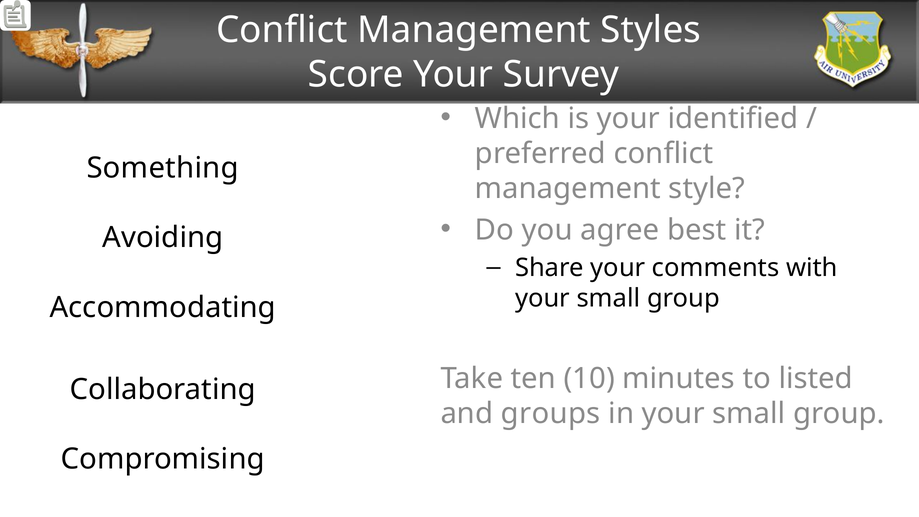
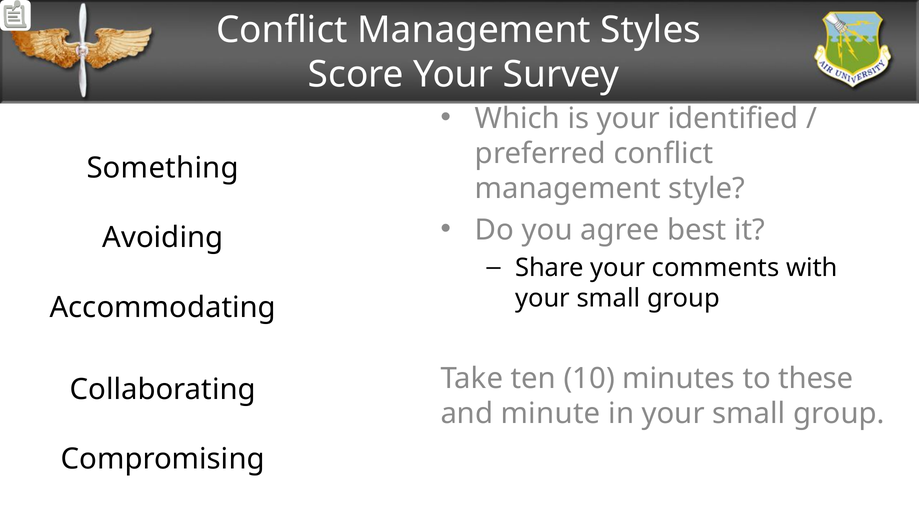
listed: listed -> these
groups: groups -> minute
